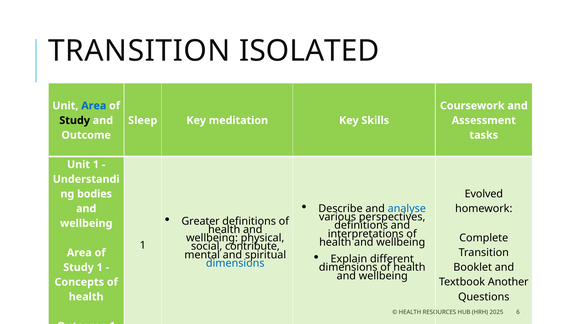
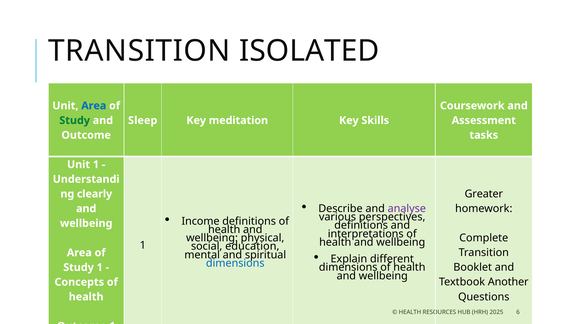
Study at (75, 120) colour: black -> green
Evolved: Evolved -> Greater
bodies: bodies -> clearly
analyse colour: blue -> purple
Greater: Greater -> Income
contribute: contribute -> education
